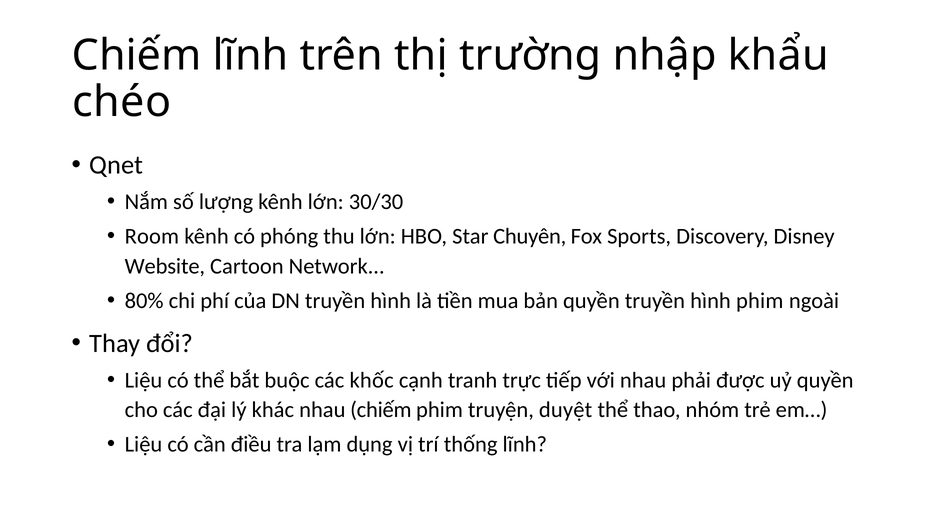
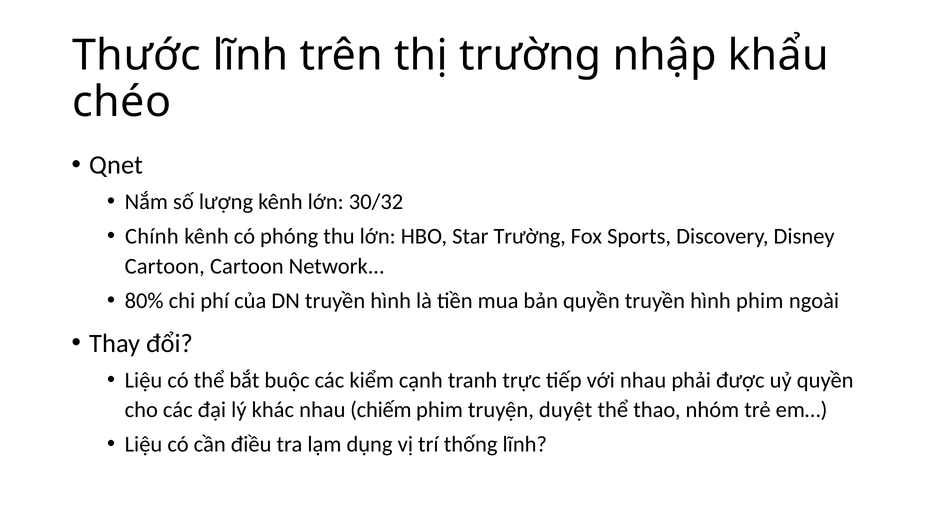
Chiếm at (137, 56): Chiếm -> Thước
30/30: 30/30 -> 30/32
Room: Room -> Chính
Star Chuyên: Chuyên -> Trường
Website at (165, 266): Website -> Cartoon
khốc: khốc -> kiểm
